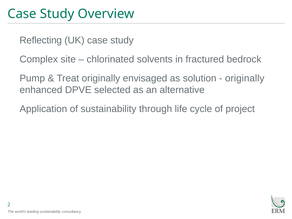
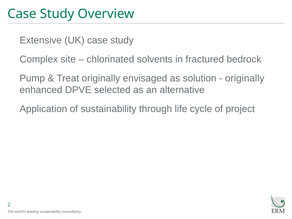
Reflecting: Reflecting -> Extensive
